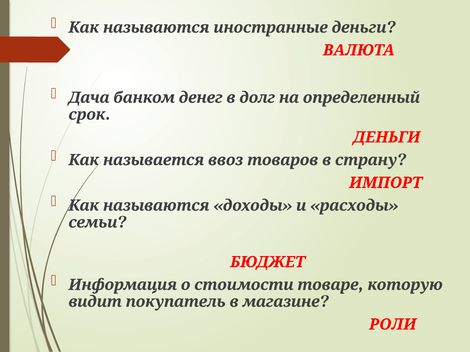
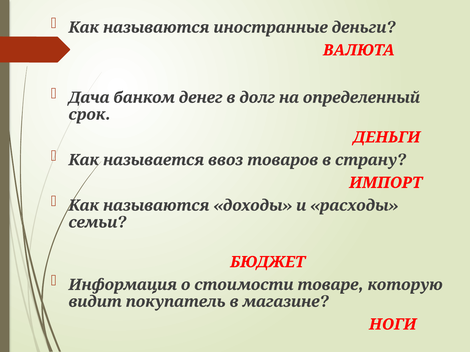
РОЛИ: РОЛИ -> НОГИ
